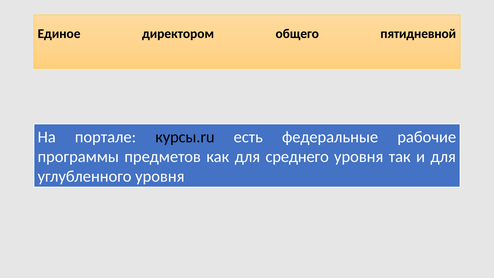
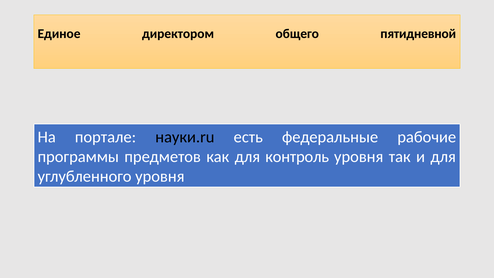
курсы.ru: курсы.ru -> науки.ru
среднего: среднего -> контроль
